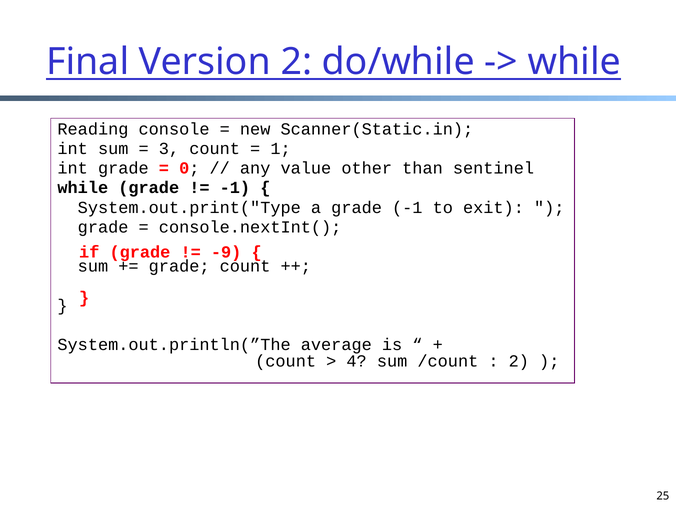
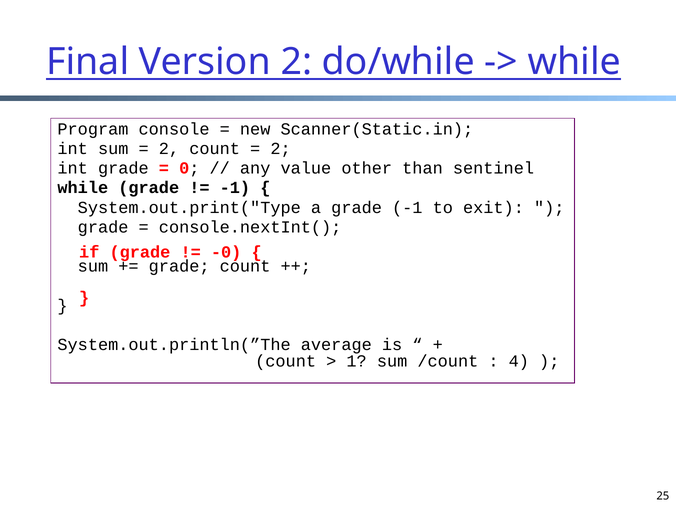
Reading: Reading -> Program
3 at (169, 149): 3 -> 2
1 at (281, 149): 1 -> 2
-9: -9 -> -0
4: 4 -> 1
2 at (519, 361): 2 -> 4
